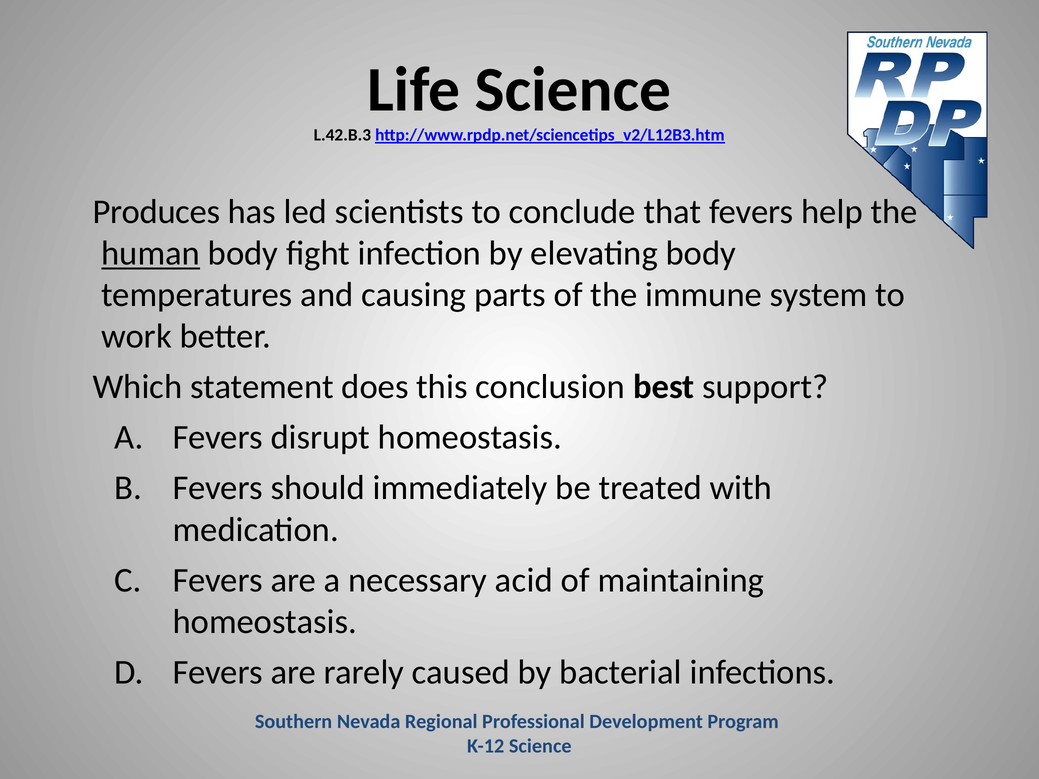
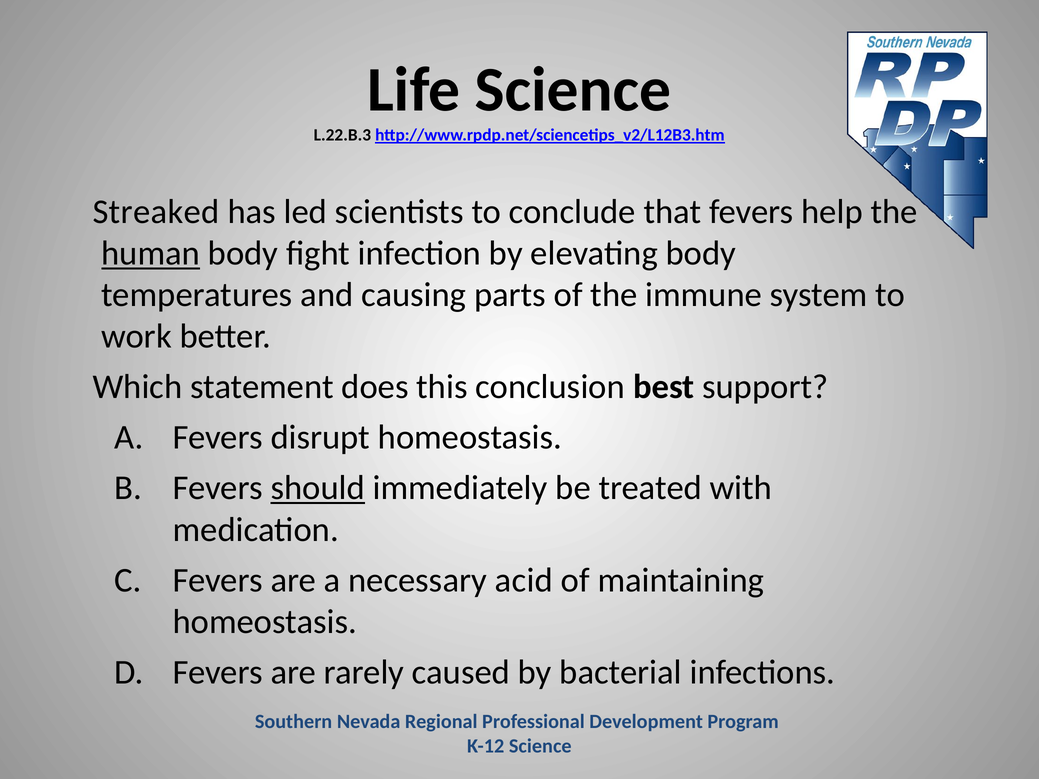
L.42.B.3: L.42.B.3 -> L.22.B.3
Produces: Produces -> Streaked
should underline: none -> present
